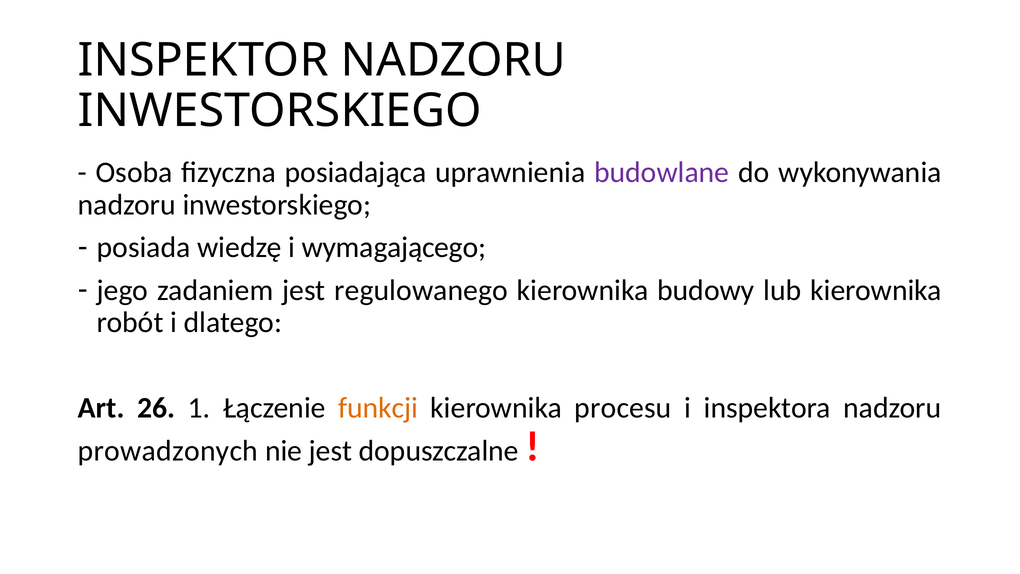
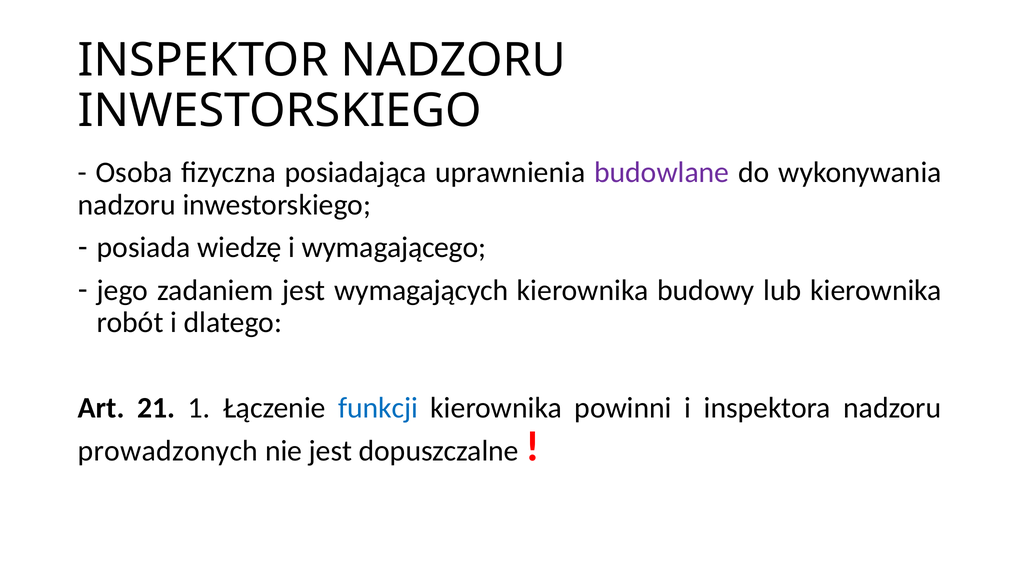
regulowanego: regulowanego -> wymagających
26: 26 -> 21
funkcji colour: orange -> blue
procesu: procesu -> powinni
